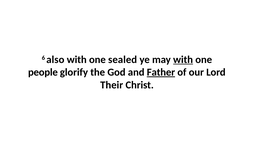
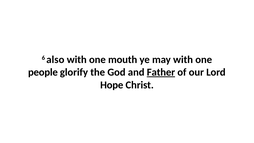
sealed: sealed -> mouth
with at (183, 59) underline: present -> none
Their: Their -> Hope
